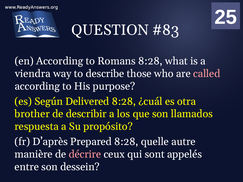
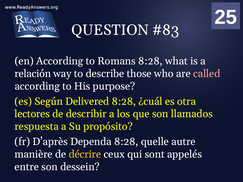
viendra: viendra -> relación
brother: brother -> lectores
Prepared: Prepared -> Dependa
décrire colour: pink -> yellow
